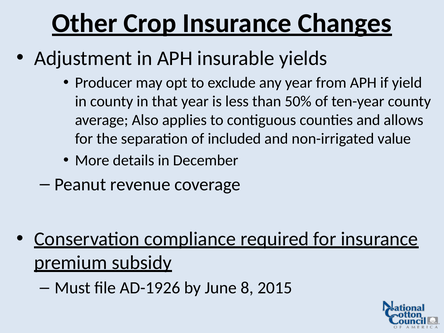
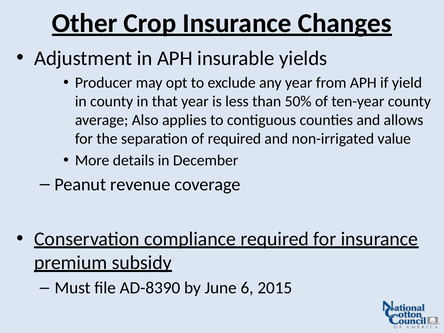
of included: included -> required
AD-1926: AD-1926 -> AD-8390
8: 8 -> 6
